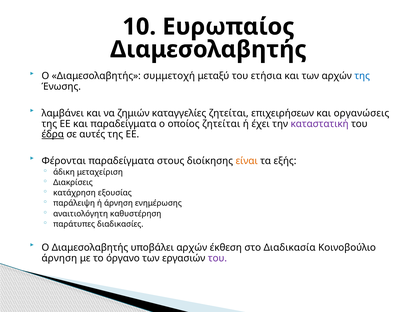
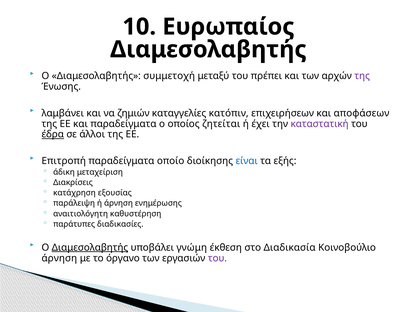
ετήσια: ετήσια -> πρέπει
της at (362, 76) colour: blue -> purple
καταγγελίες ζητείται: ζητείται -> κατόπιν
οργανώσεις: οργανώσεις -> αποφάσεων
αυτές: αυτές -> άλλοι
Φέρονται: Φέρονται -> Επιτροπή
στους: στους -> οποίο
είναι colour: orange -> blue
Διαμεσολαβητής at (90, 247) underline: none -> present
υποβάλει αρχών: αρχών -> γνώμη
